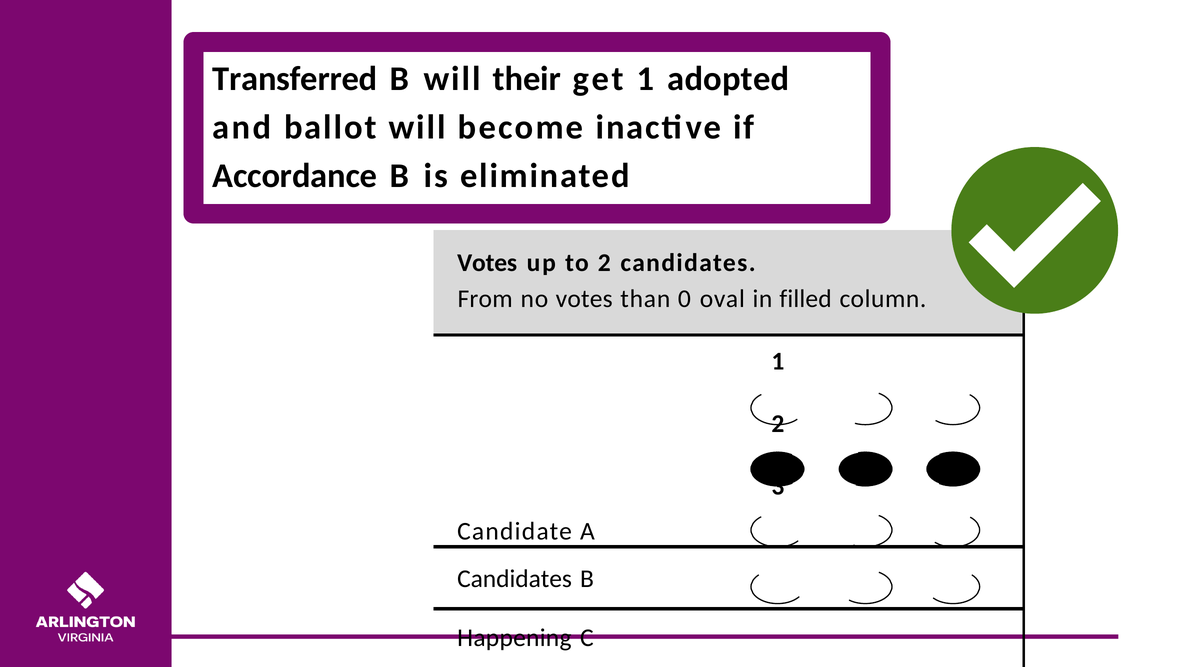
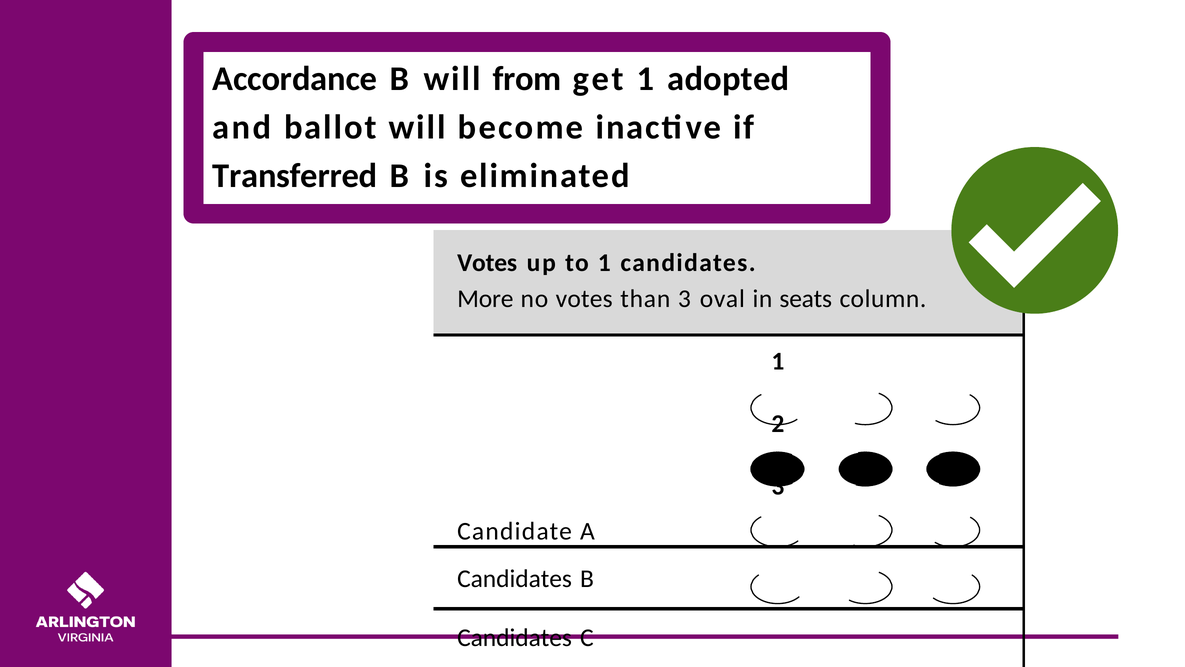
Transferred: Transferred -> Accordance
their: their -> from
Accordance: Accordance -> Transferred
to 2: 2 -> 1
From: From -> More
than 0: 0 -> 3
filled: filled -> seats
Happening at (514, 638): Happening -> Candidates
